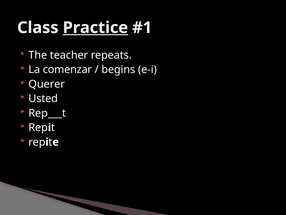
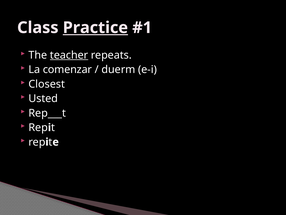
teacher underline: none -> present
begins: begins -> duerm
Querer: Querer -> Closest
